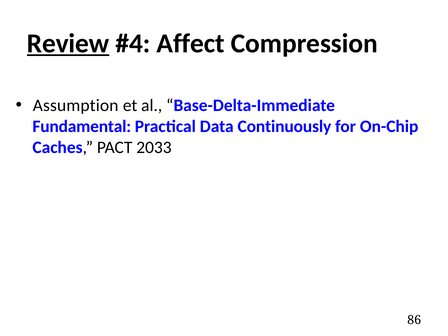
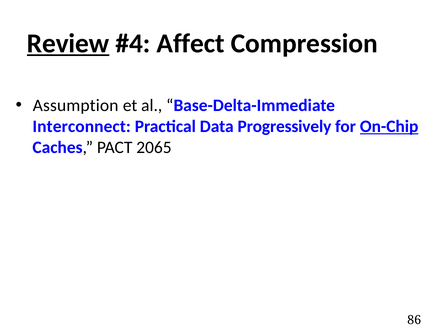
Fundamental: Fundamental -> Interconnect
Continuously: Continuously -> Progressively
On-Chip underline: none -> present
2033: 2033 -> 2065
